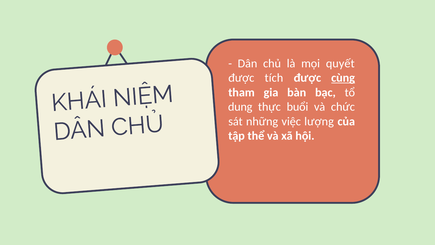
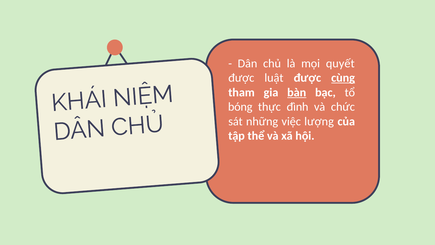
tích: tích -> luật
bàn underline: none -> present
dung: dung -> bóng
buổi: buổi -> đình
